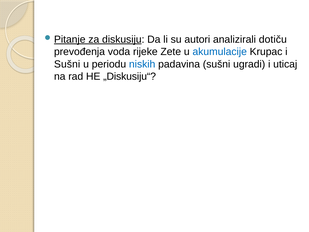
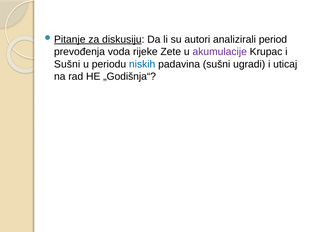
dotiču: dotiču -> period
akumulacije colour: blue -> purple
„Diskusiju“: „Diskusiju“ -> „Godišnja“
